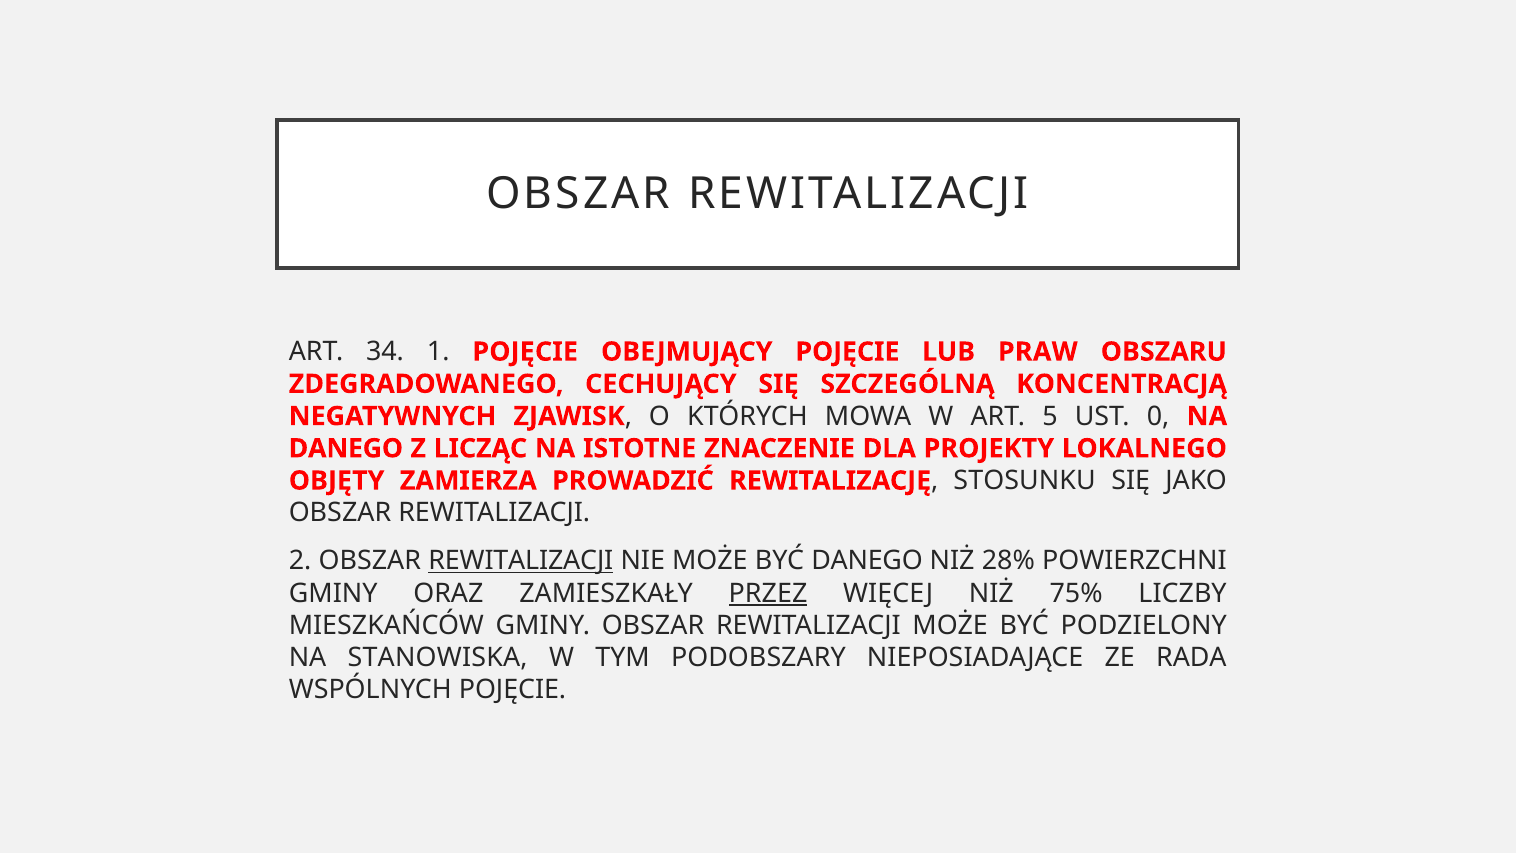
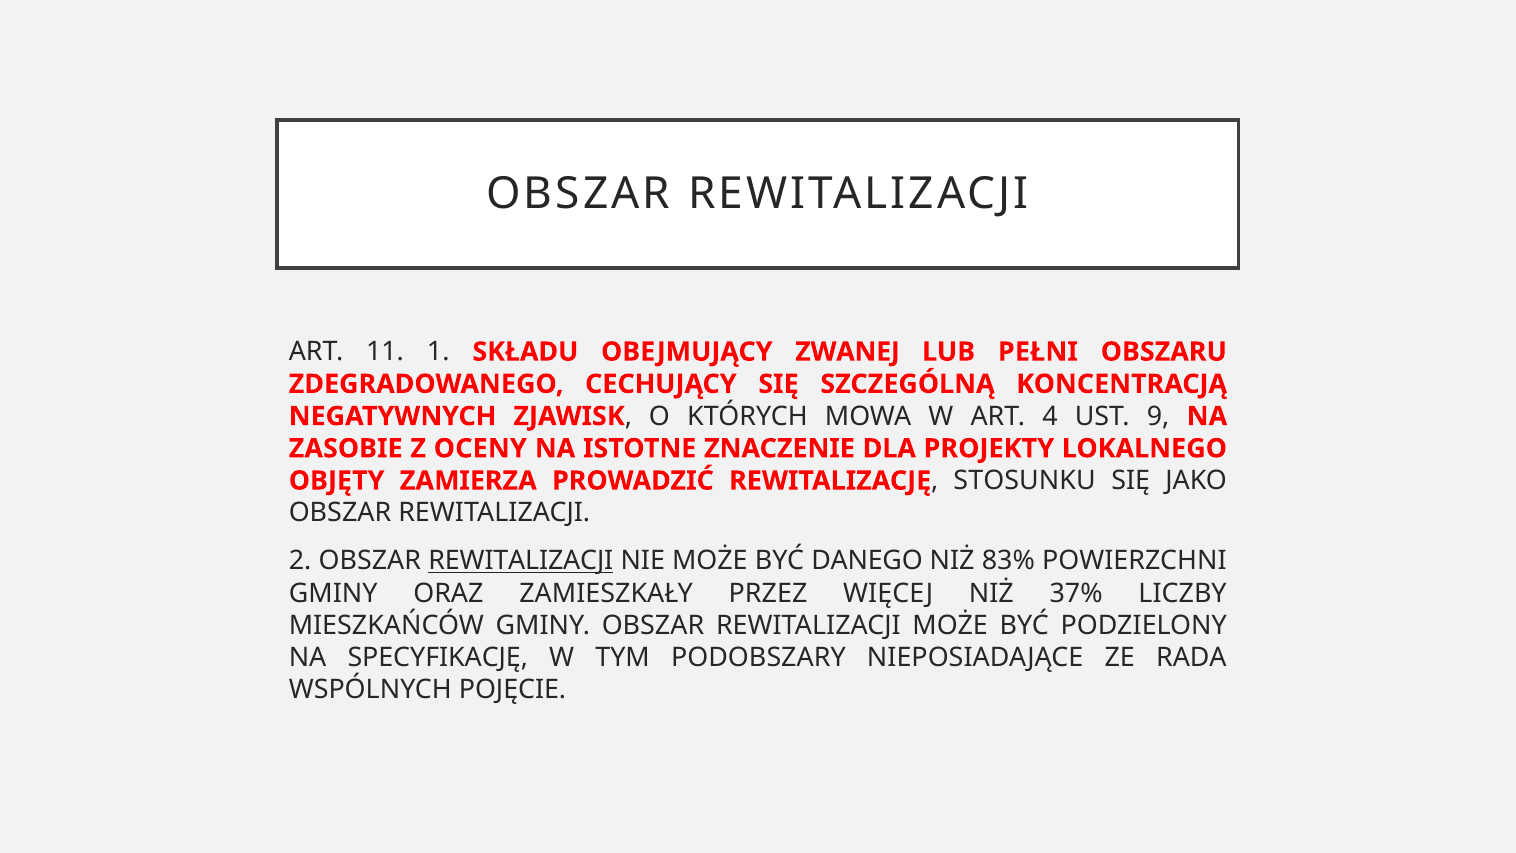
34: 34 -> 11
1 POJĘCIE: POJĘCIE -> SKŁADU
OBEJMUJĄCY POJĘCIE: POJĘCIE -> ZWANEJ
PRAW: PRAW -> PEŁNI
5: 5 -> 4
0: 0 -> 9
DANEGO at (346, 448): DANEGO -> ZASOBIE
LICZĄC: LICZĄC -> OCENY
28%: 28% -> 83%
PRZEZ underline: present -> none
75%: 75% -> 37%
STANOWISKA: STANOWISKA -> SPECYFIKACJĘ
